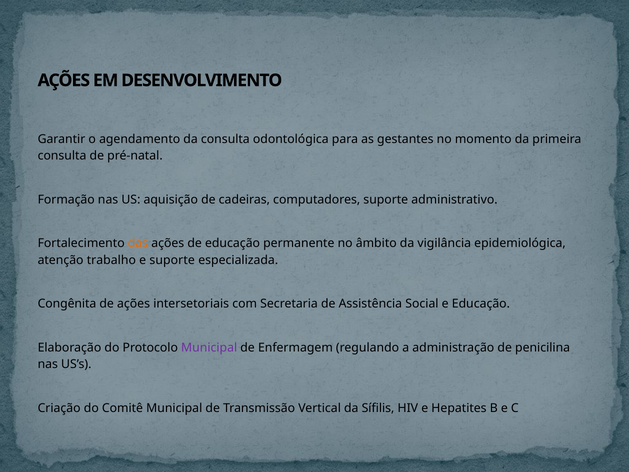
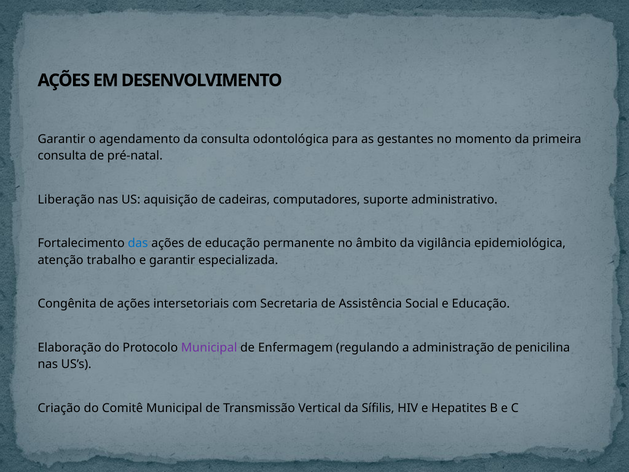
Formação: Formação -> Liberação
das colour: orange -> blue
e suporte: suporte -> garantir
